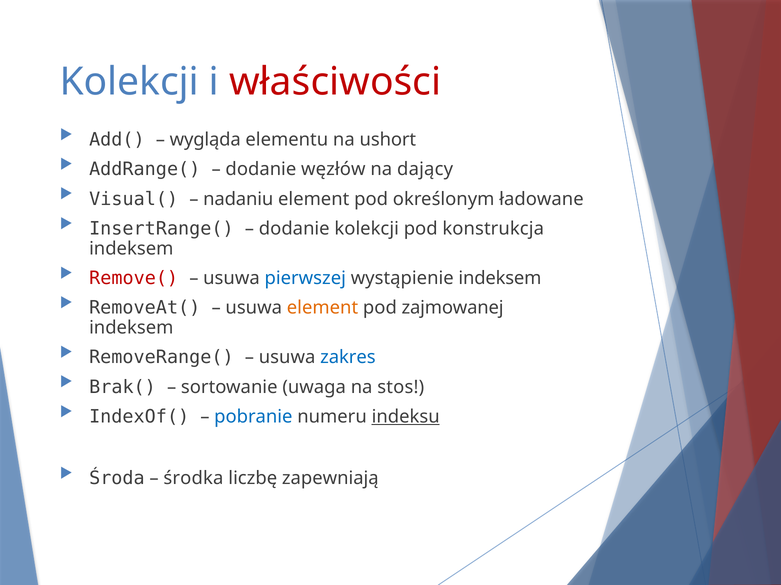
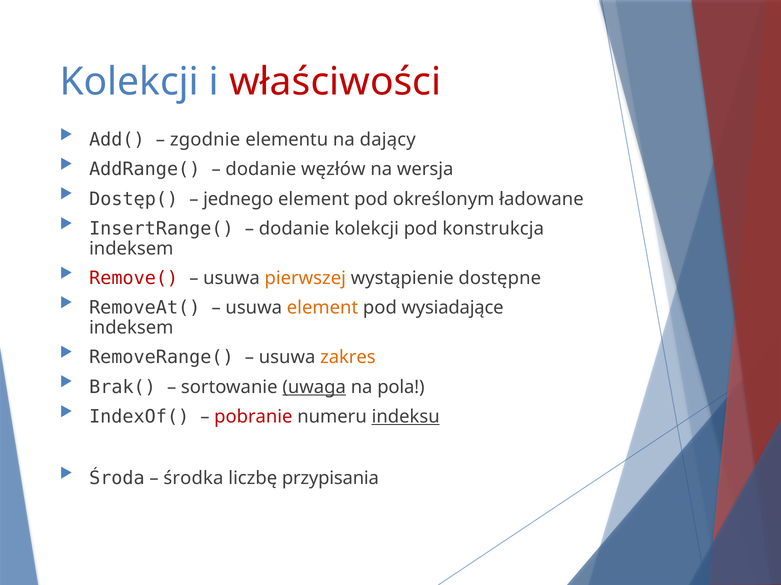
wygląda: wygląda -> zgodnie
ushort: ushort -> dający
dający: dający -> wersja
Visual(: Visual( -> Dostęp(
nadaniu: nadaniu -> jednego
pierwszej colour: blue -> orange
wystąpienie indeksem: indeksem -> dostępne
zajmowanej: zajmowanej -> wysiadające
zakres colour: blue -> orange
uwaga underline: none -> present
stos: stos -> pola
pobranie colour: blue -> red
zapewniają: zapewniają -> przypisania
